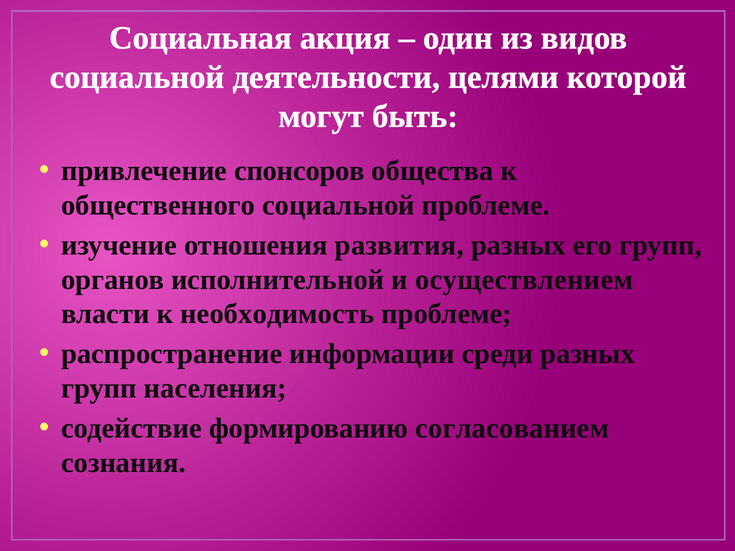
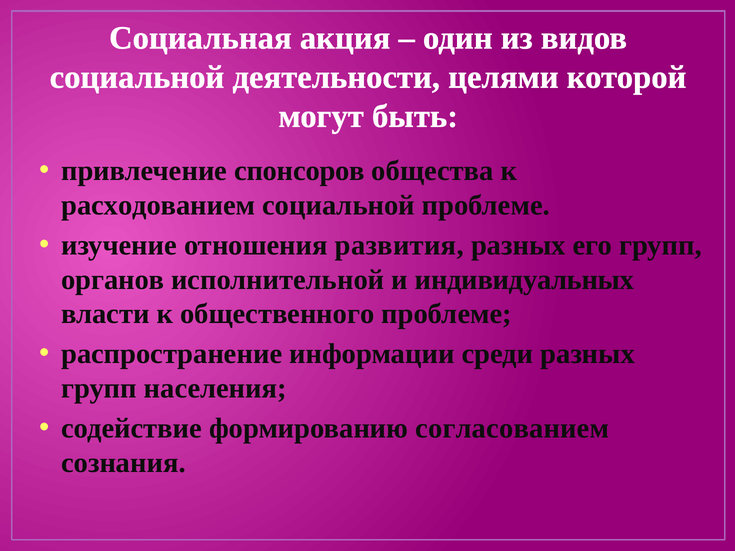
общественного: общественного -> расходованием
осуществлением: осуществлением -> индивидуальных
необходимость: необходимость -> общественного
